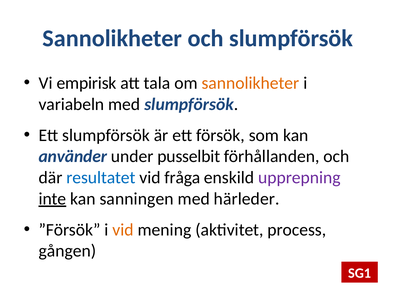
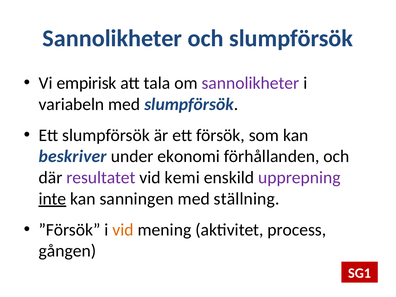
sannolikheter at (250, 83) colour: orange -> purple
använder: använder -> beskriver
pusselbit: pusselbit -> ekonomi
resultatet colour: blue -> purple
fråga: fråga -> kemi
härleder: härleder -> ställning
